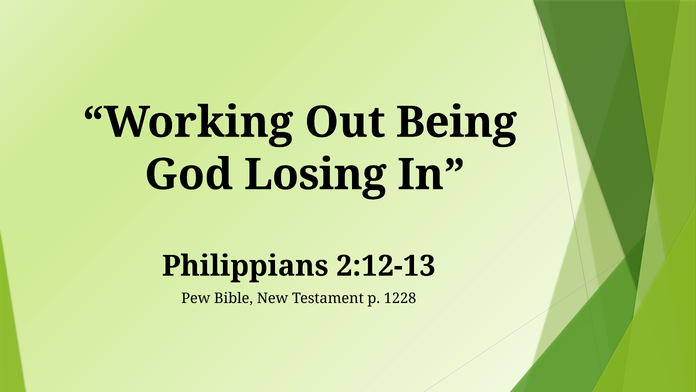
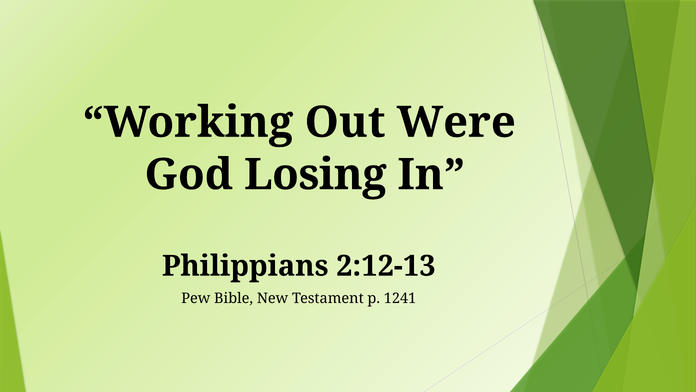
Being: Being -> Were
1228: 1228 -> 1241
